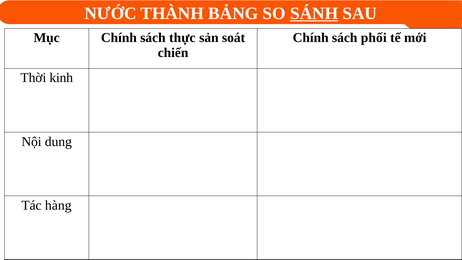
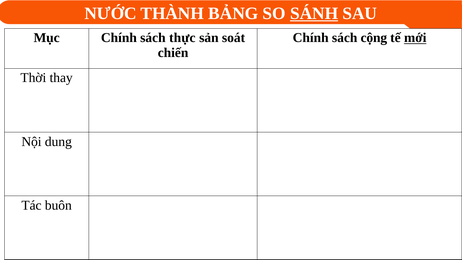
phối: phối -> cộng
mới underline: none -> present
kinh: kinh -> thay
hàng: hàng -> buôn
